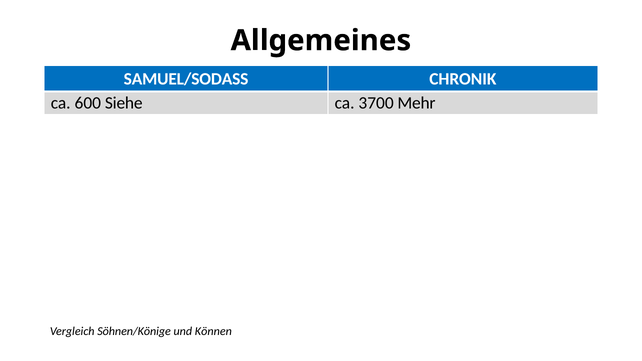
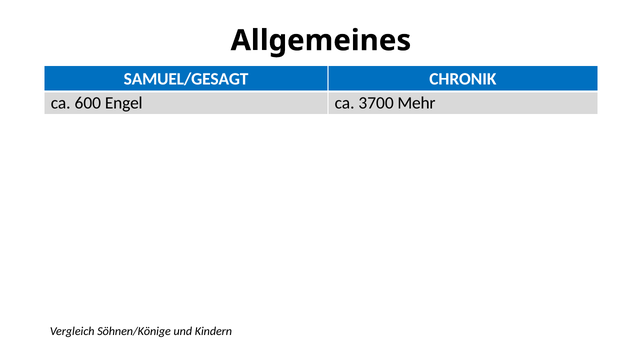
SAMUEL/SODASS: SAMUEL/SODASS -> SAMUEL/GESAGT
Siehe: Siehe -> Engel
Können: Können -> Kindern
